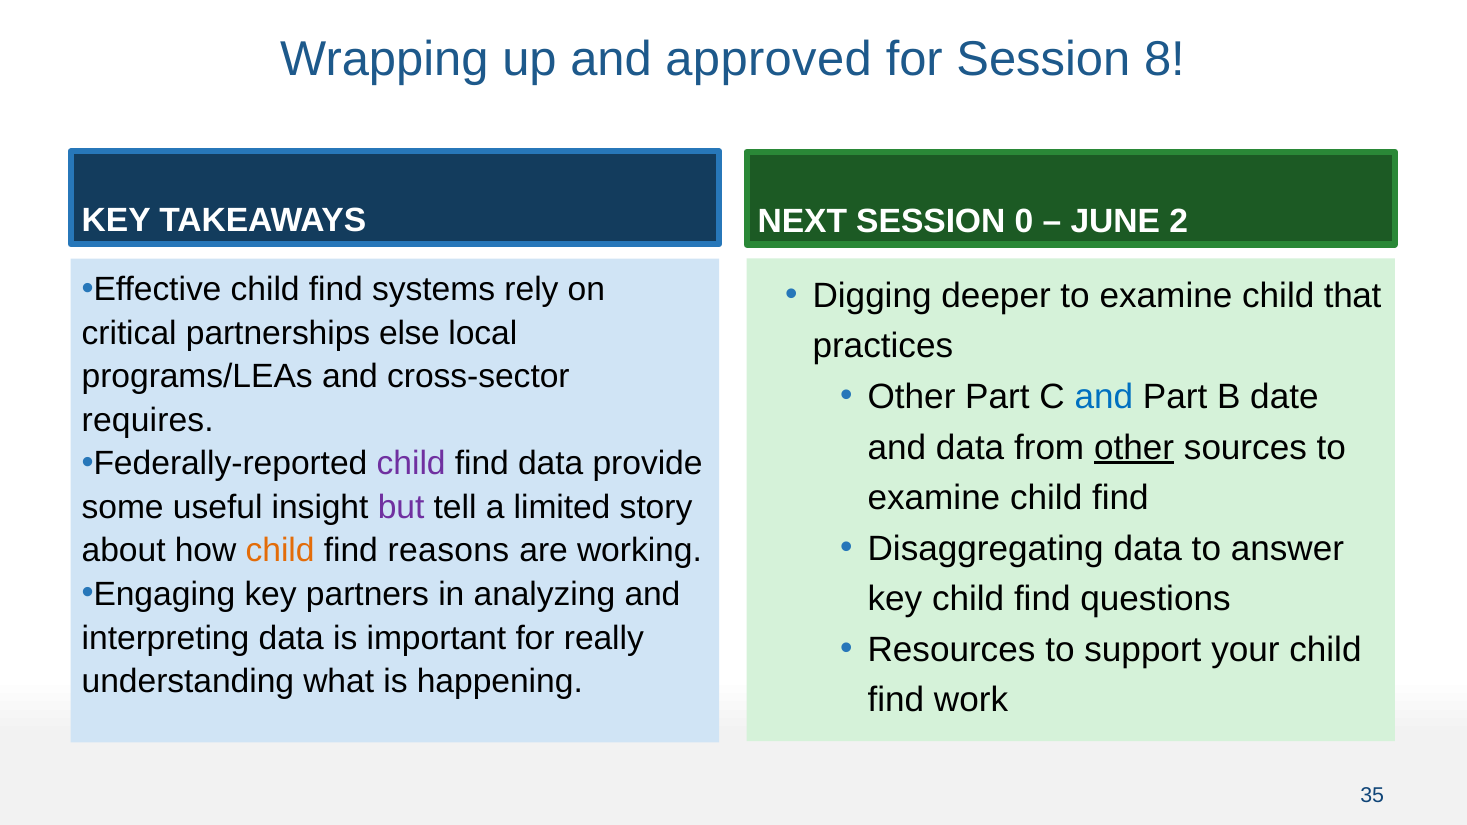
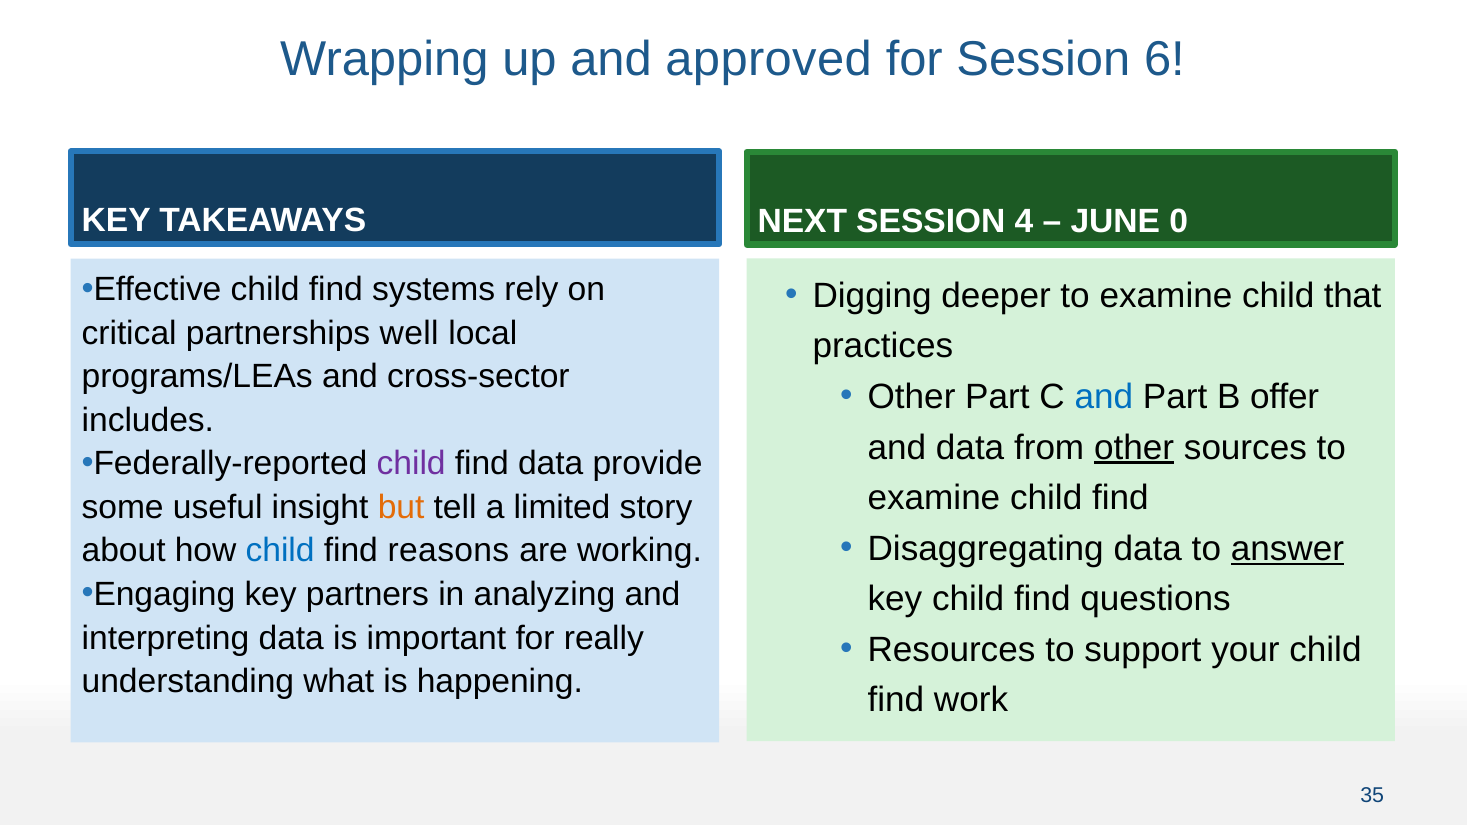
8: 8 -> 6
0: 0 -> 4
2: 2 -> 0
else: else -> well
date: date -> offer
requires: requires -> includes
but colour: purple -> orange
answer underline: none -> present
child at (280, 551) colour: orange -> blue
